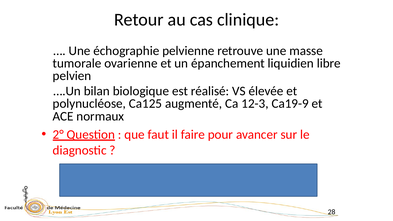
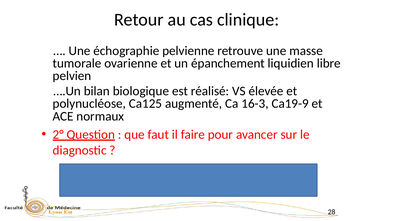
12-3: 12-3 -> 16-3
